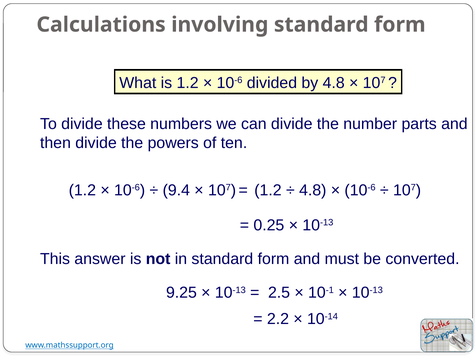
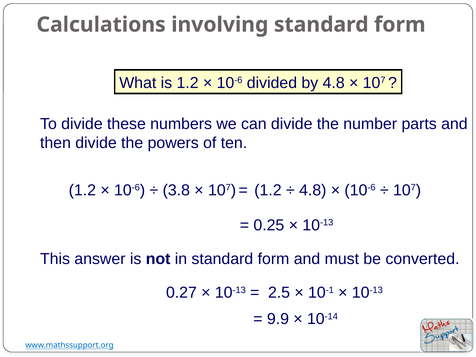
9.4: 9.4 -> 3.8
9.25: 9.25 -> 0.27
2.2: 2.2 -> 9.9
